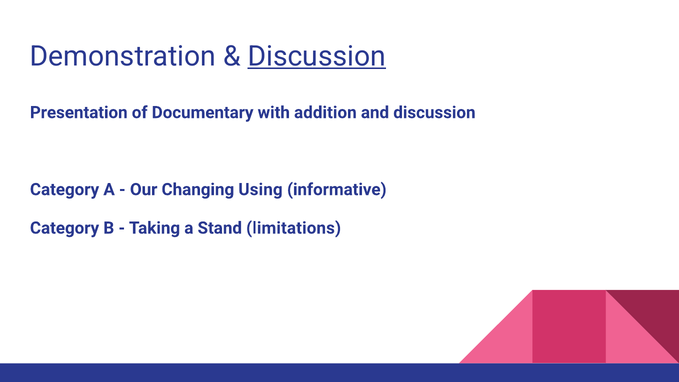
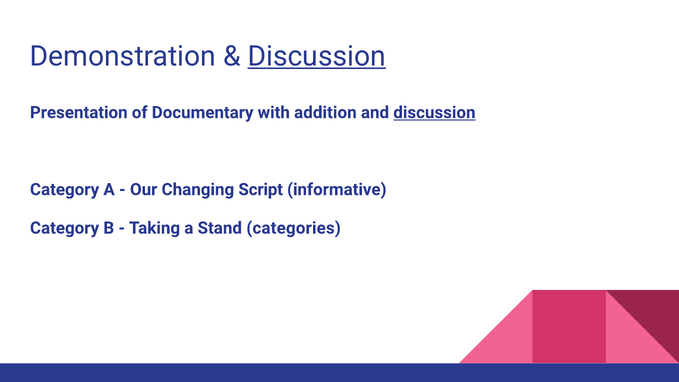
discussion at (434, 113) underline: none -> present
Using: Using -> Script
limitations: limitations -> categories
